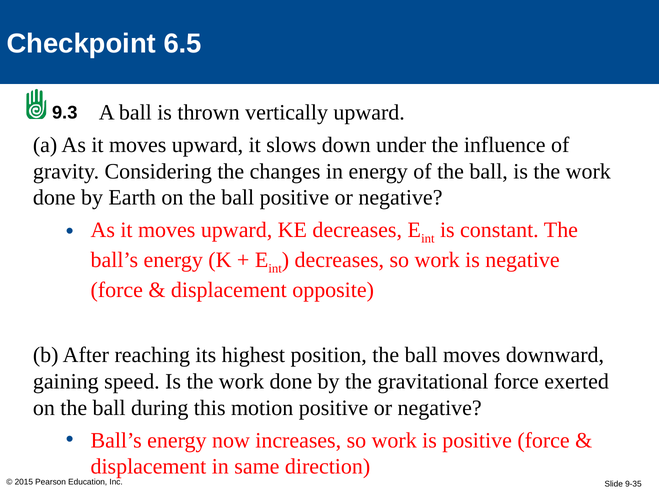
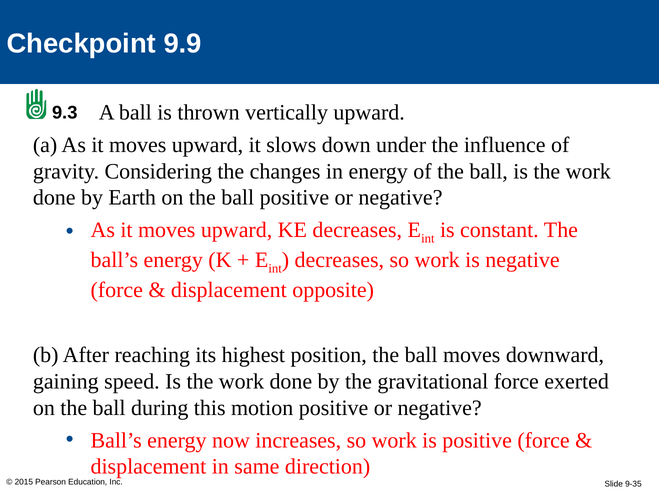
6.5: 6.5 -> 9.9
